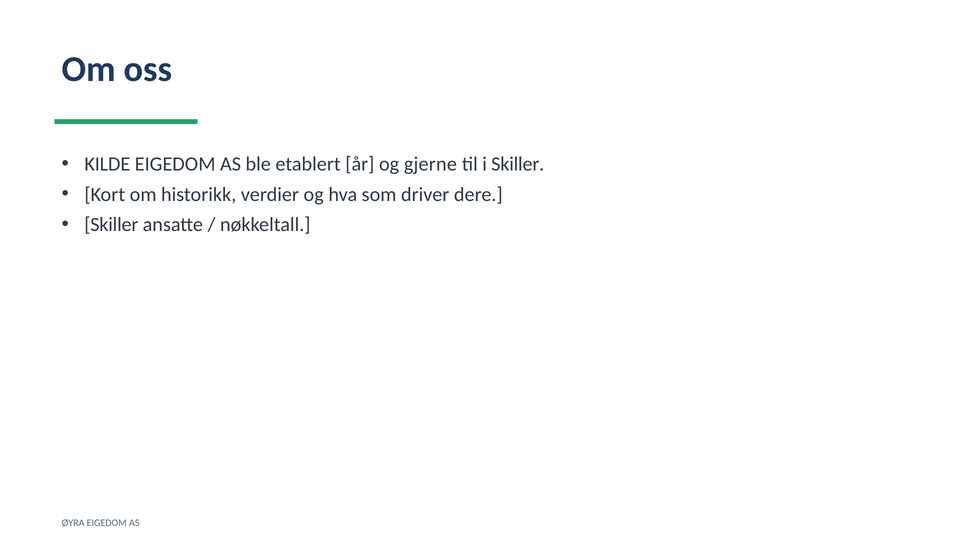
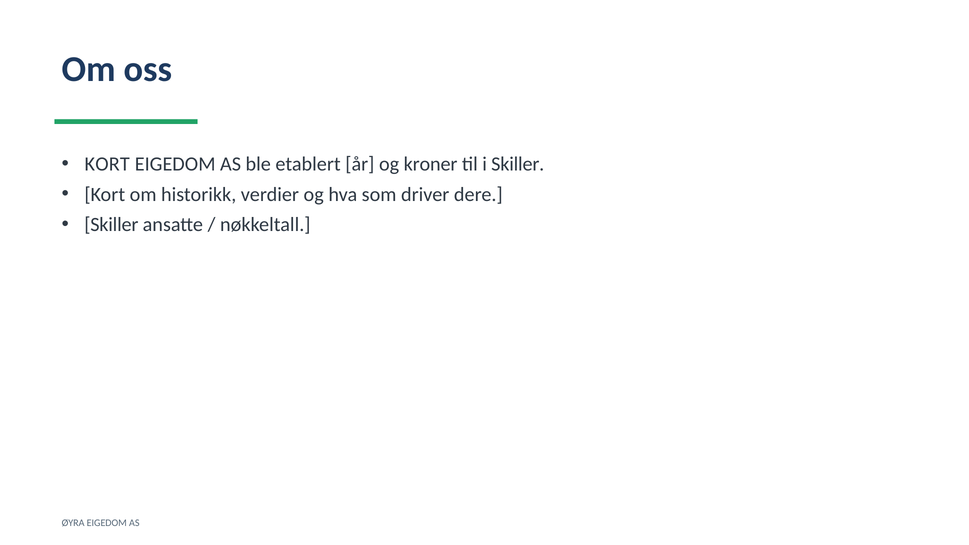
KILDE at (107, 164): KILDE -> KORT
gjerne: gjerne -> kroner
